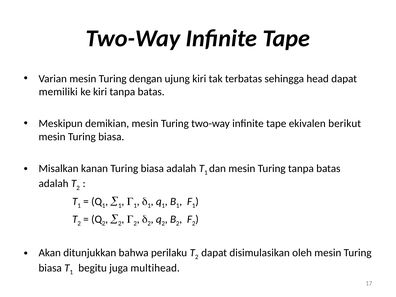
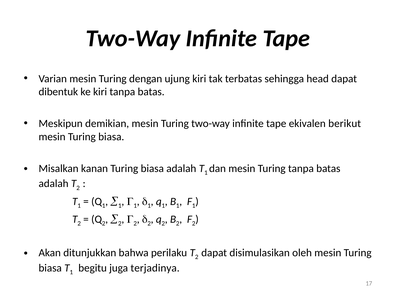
memiliki: memiliki -> dibentuk
multihead: multihead -> terjadinya
